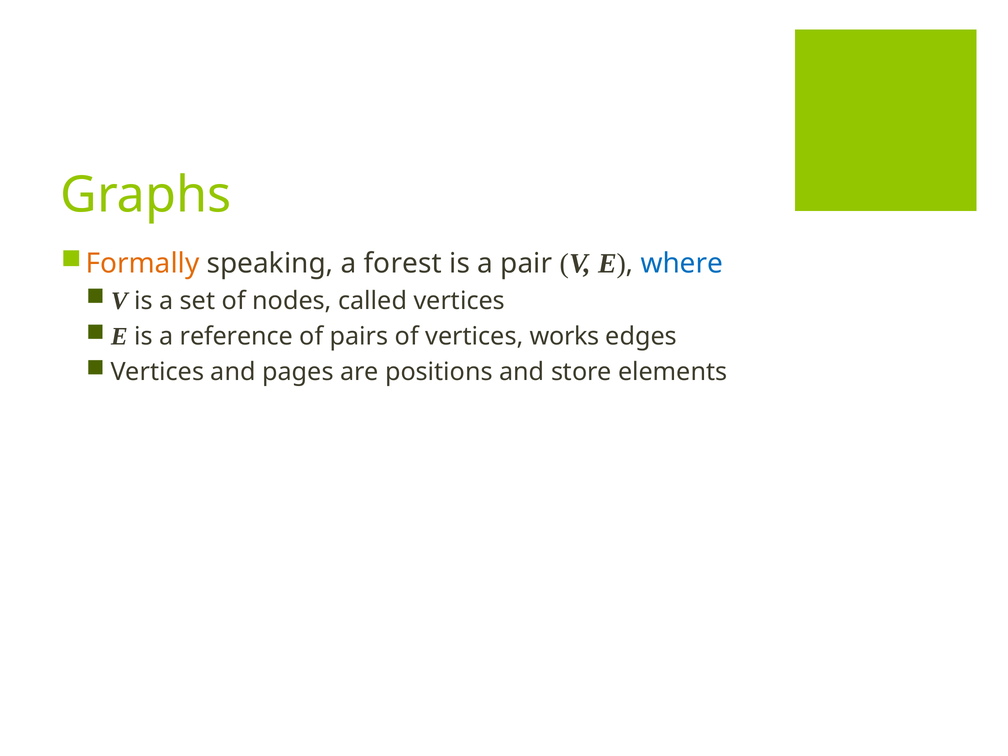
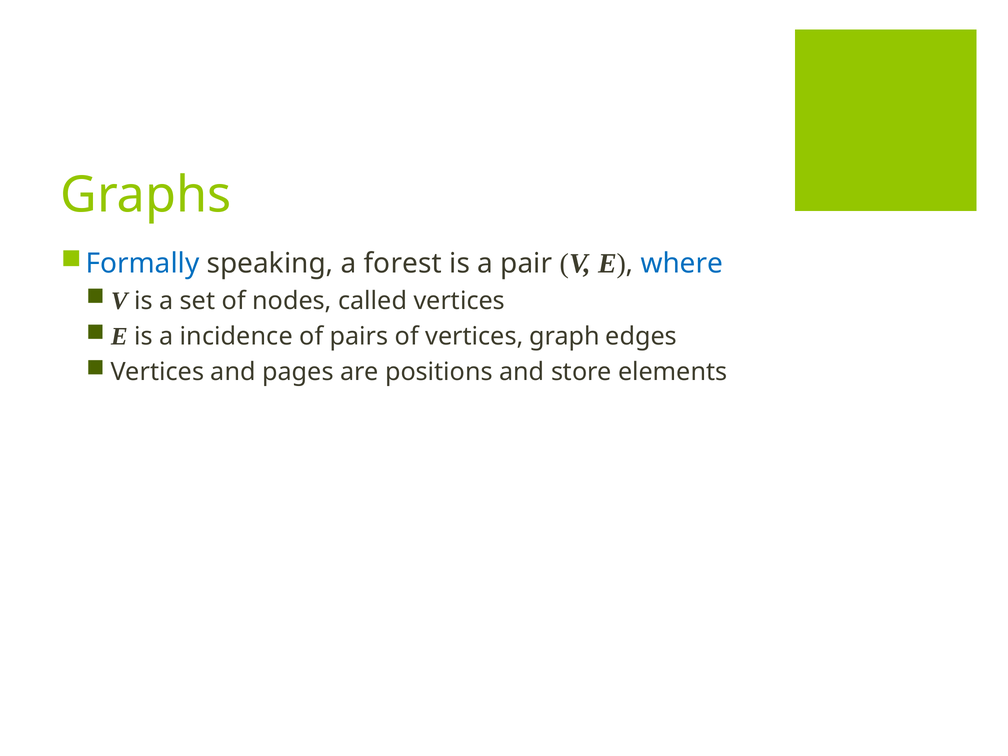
Formally colour: orange -> blue
reference: reference -> incidence
works: works -> graph
